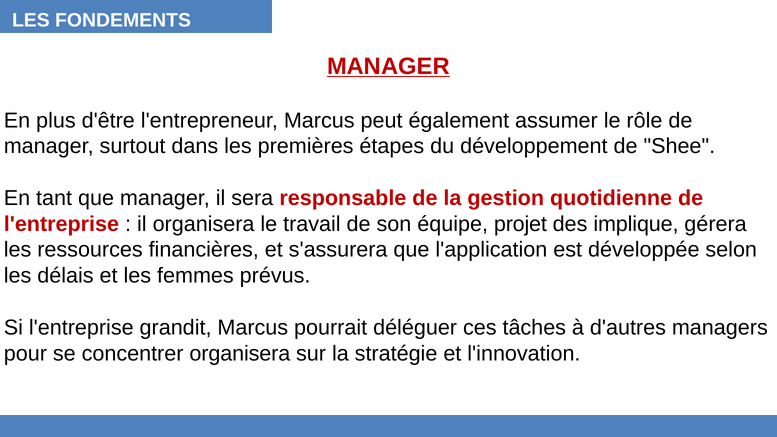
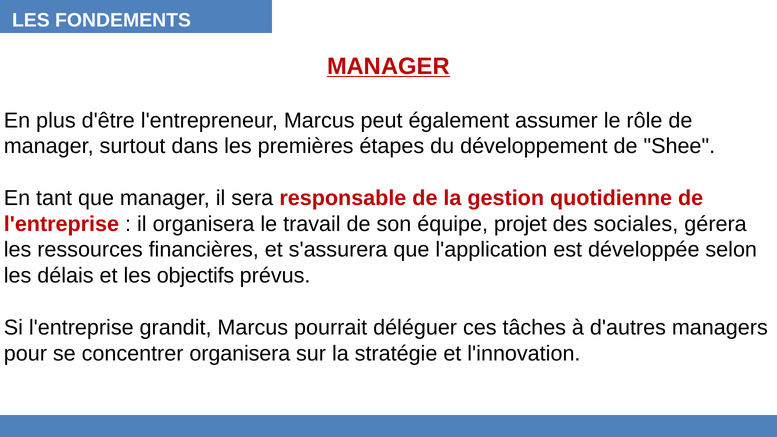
implique: implique -> sociales
femmes: femmes -> objectifs
